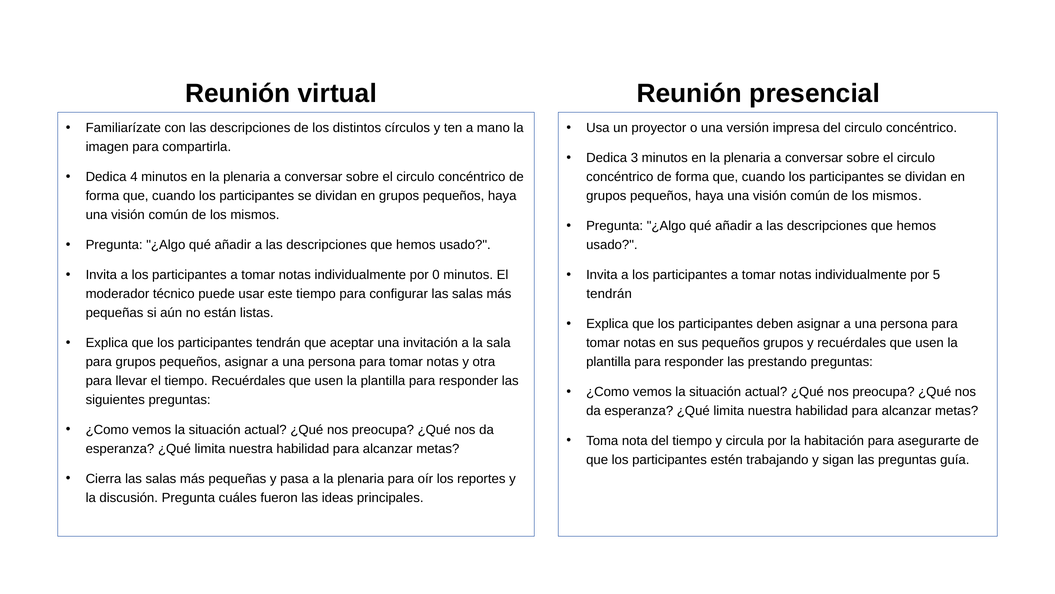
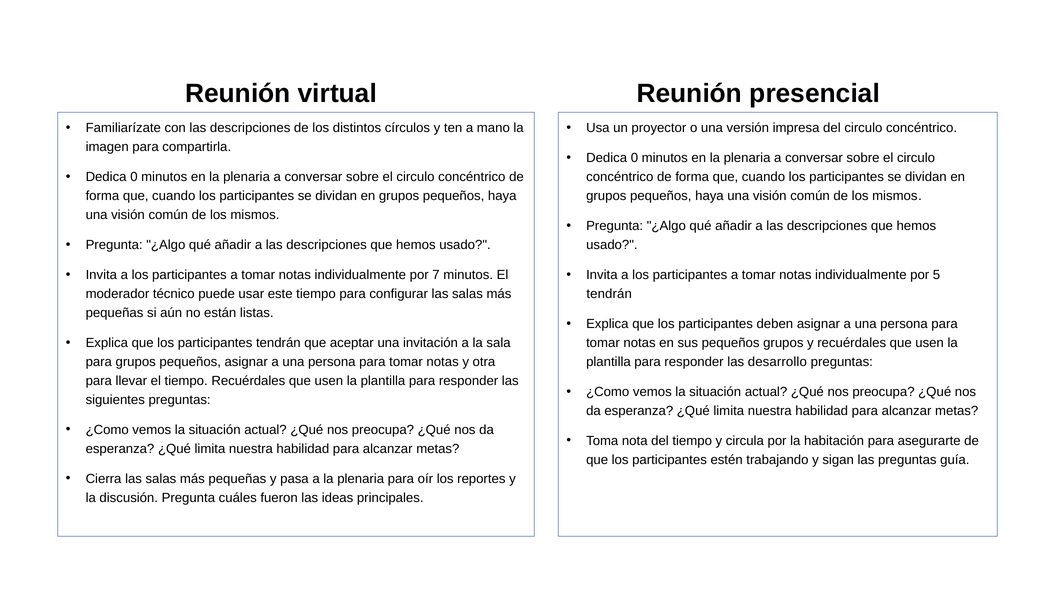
3 at (634, 158): 3 -> 0
4 at (134, 177): 4 -> 0
0: 0 -> 7
prestando: prestando -> desarrollo
